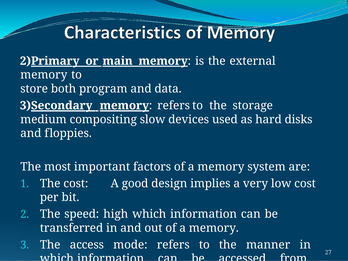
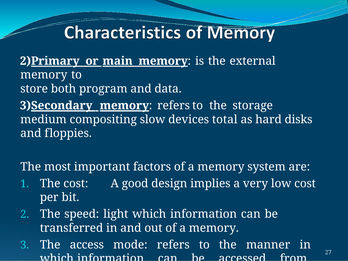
used: used -> total
high: high -> light
